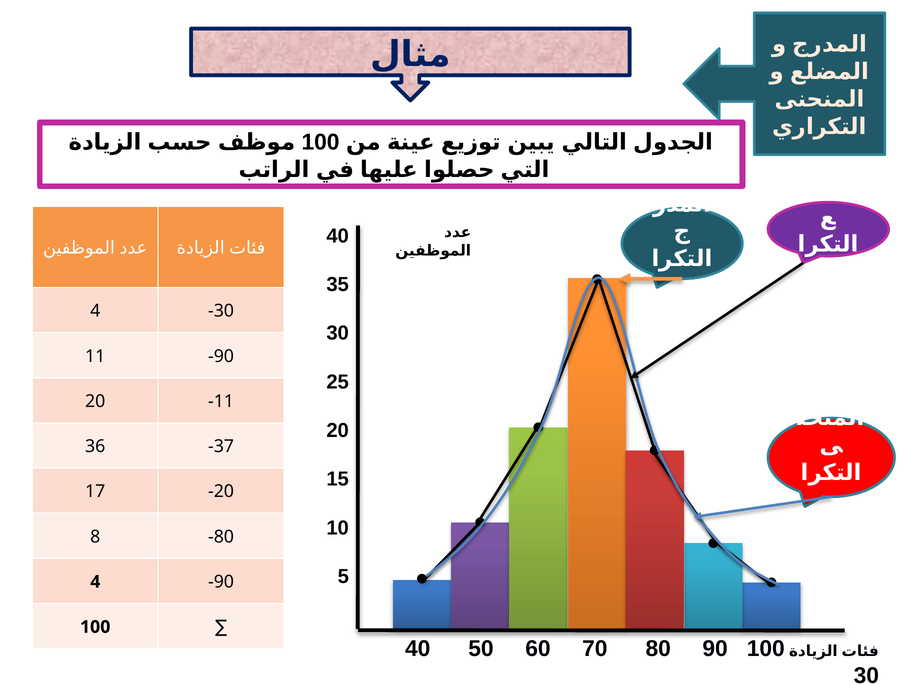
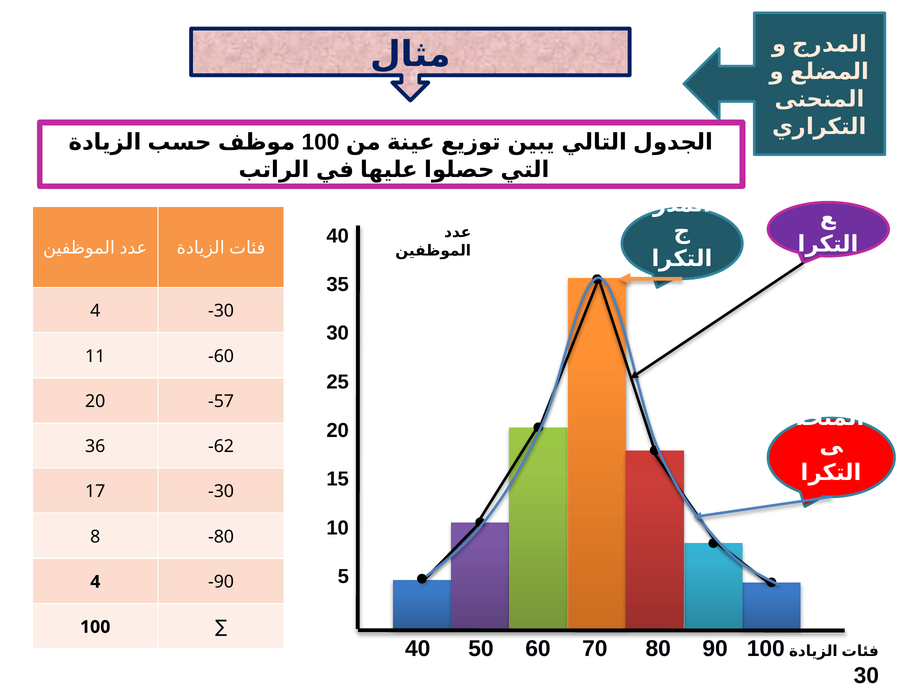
11 90: 90 -> 60
20 11: 11 -> 57
37: 37 -> 62
17 20: 20 -> 30
